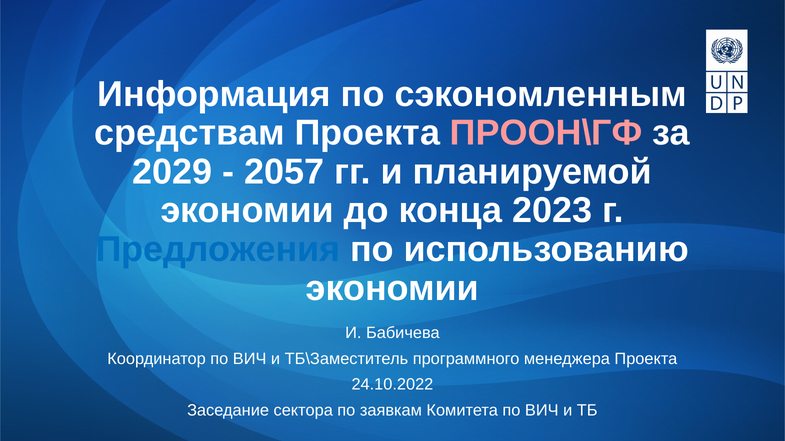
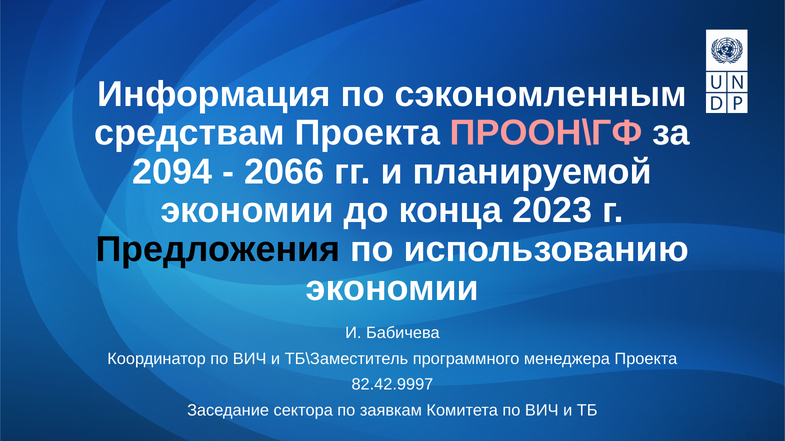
2029: 2029 -> 2094
2057: 2057 -> 2066
Предложения colour: blue -> black
24.10.2022: 24.10.2022 -> 82.42.9997
